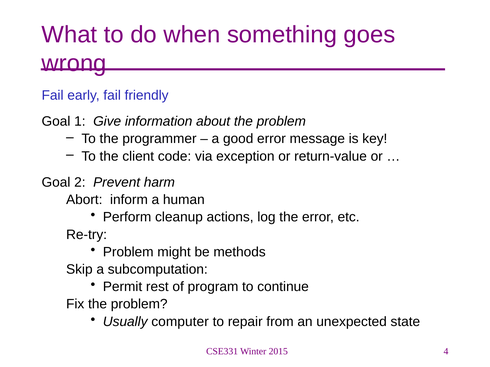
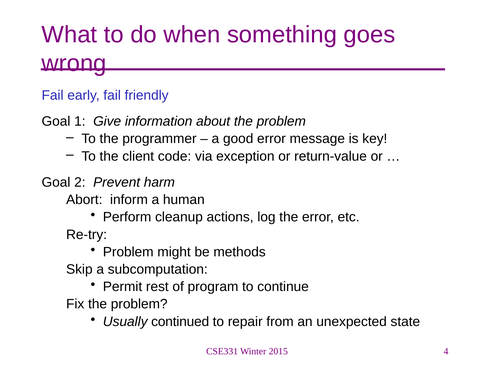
computer: computer -> continued
